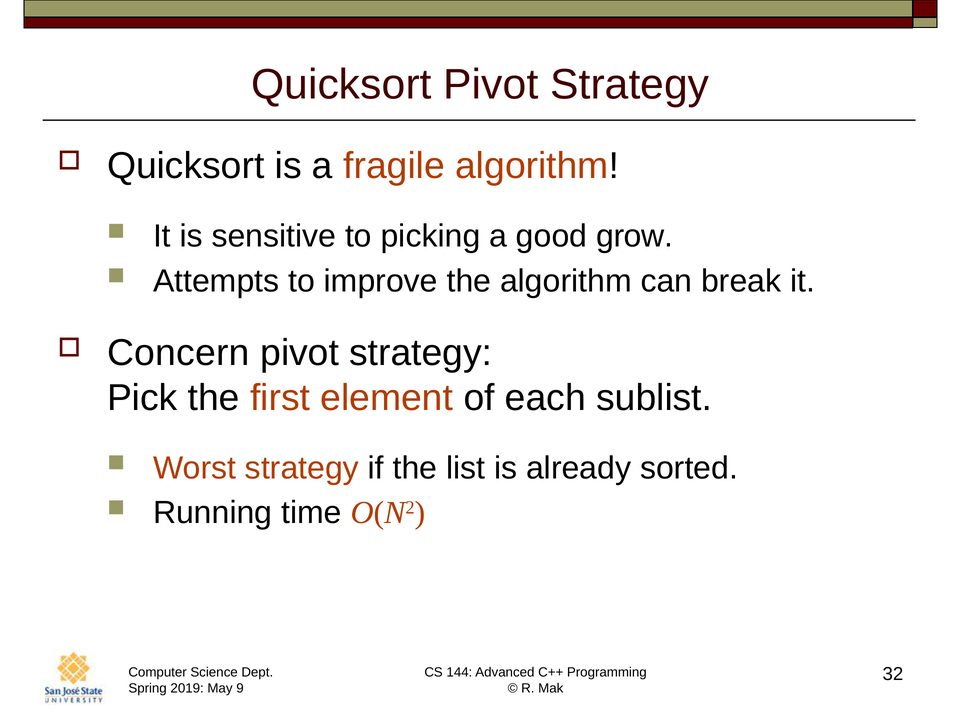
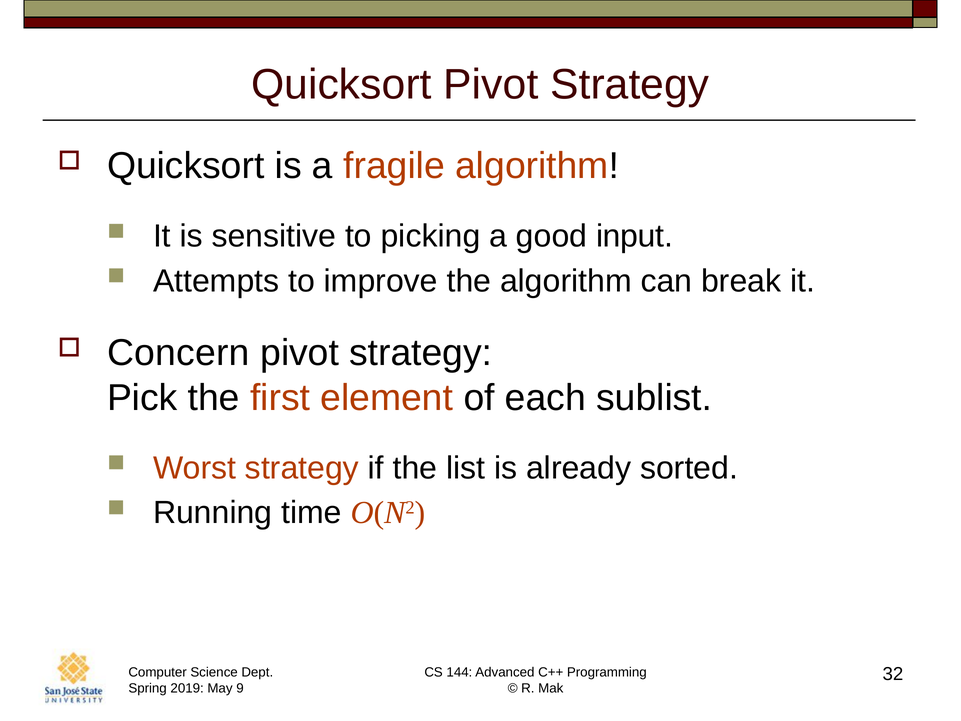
grow: grow -> input
